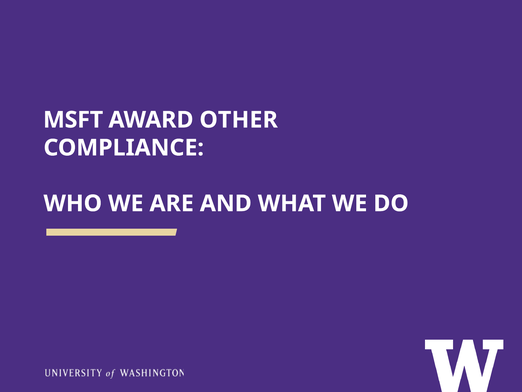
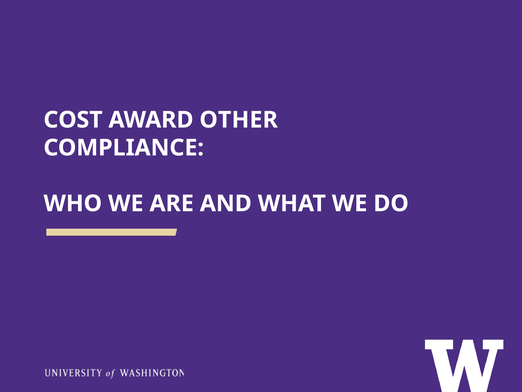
MSFT: MSFT -> COST
